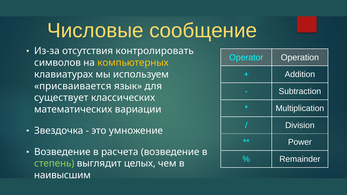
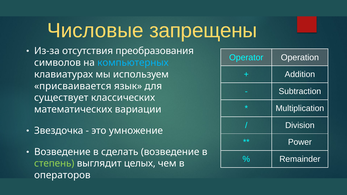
сообщение: сообщение -> запрещены
контролировать: контролировать -> преобразования
компьютерных colour: yellow -> light blue
расчета: расчета -> сделать
наивысшим: наивысшим -> операторов
